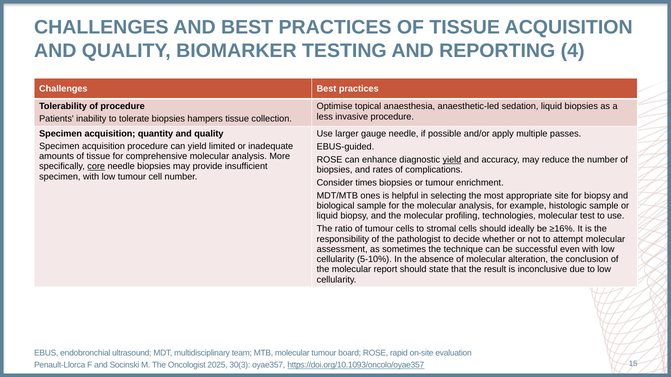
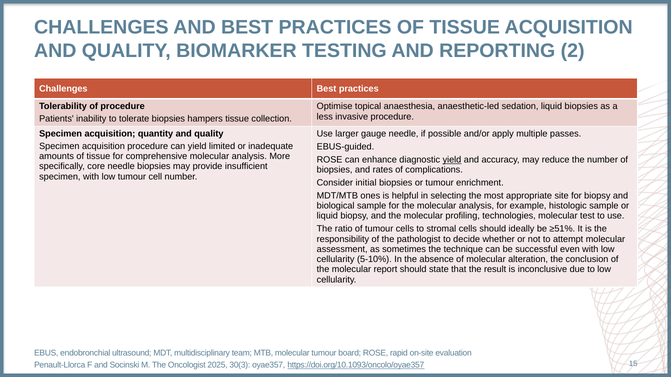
4: 4 -> 2
core underline: present -> none
times: times -> initial
≥16%: ≥16% -> ≥51%
